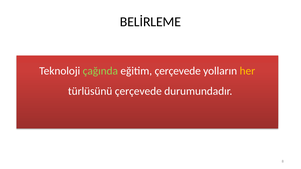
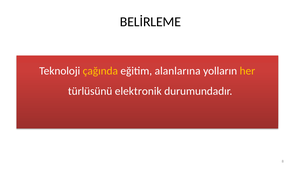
çağında colour: light green -> yellow
eğitim çerçevede: çerçevede -> alanlarına
türlüsünü çerçevede: çerçevede -> elektronik
